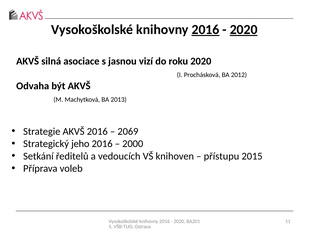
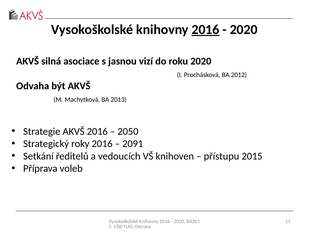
2020 at (244, 30) underline: present -> none
2069: 2069 -> 2050
jeho: jeho -> roky
2000: 2000 -> 2091
